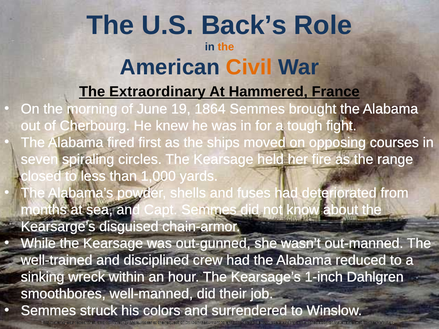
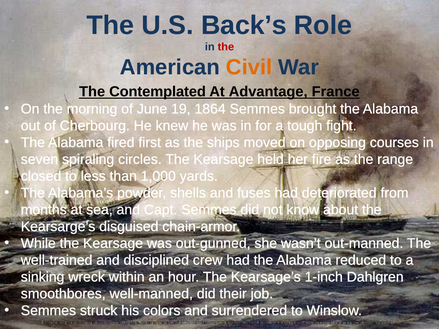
the at (226, 47) colour: orange -> red
Extraordinary: Extraordinary -> Contemplated
Hammered: Hammered -> Advantage
